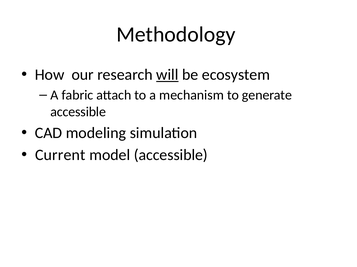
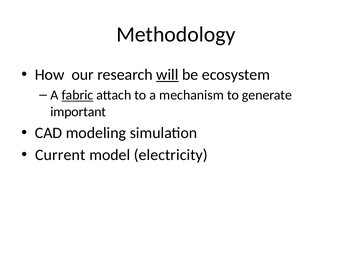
fabric underline: none -> present
accessible at (78, 112): accessible -> important
model accessible: accessible -> electricity
